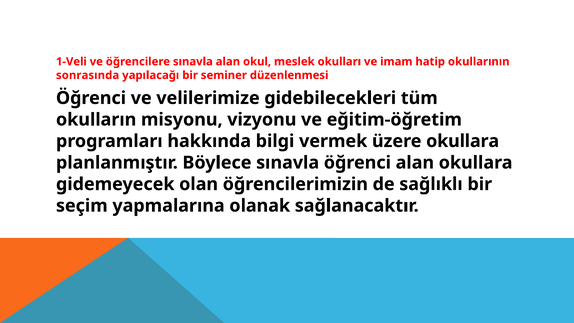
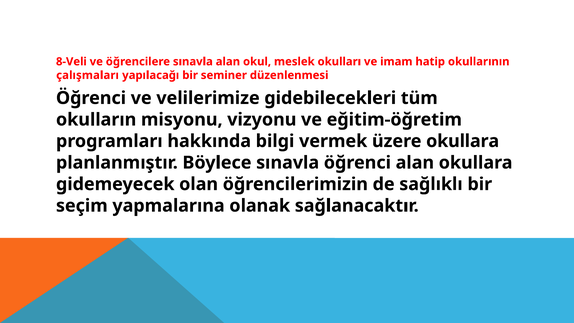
1-Veli: 1-Veli -> 8-Veli
sonrasında: sonrasında -> çalışmaları
